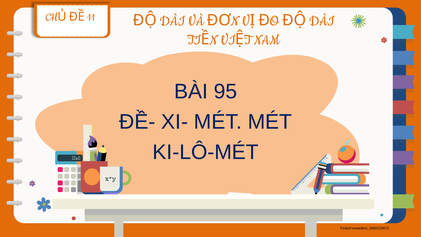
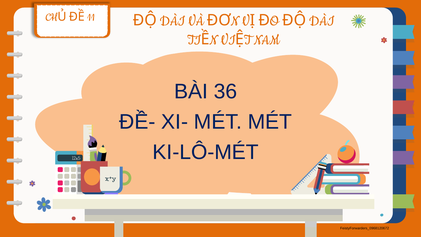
95: 95 -> 36
